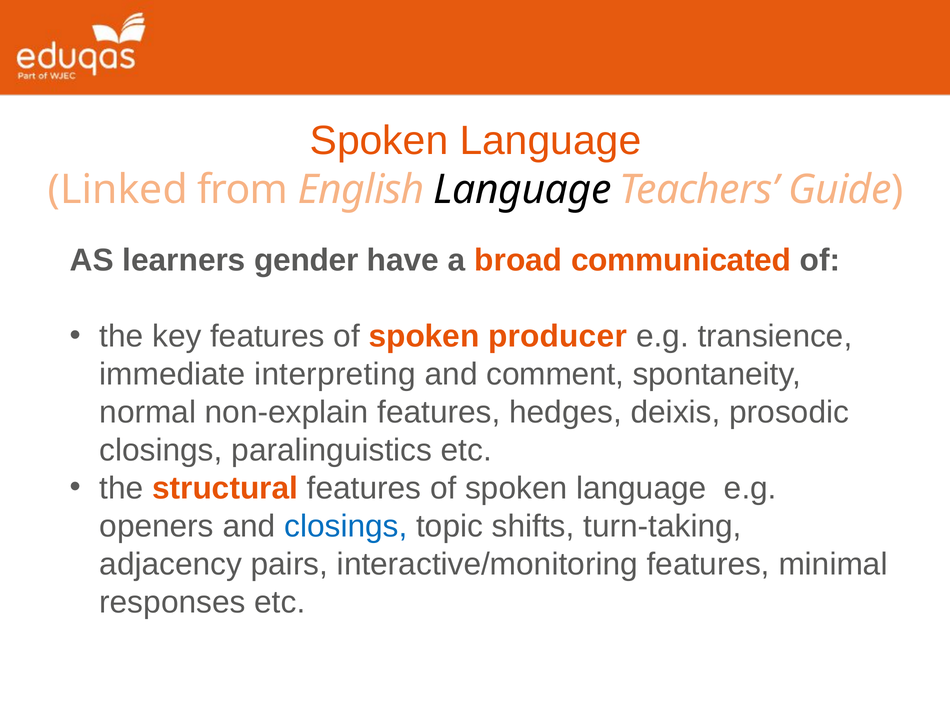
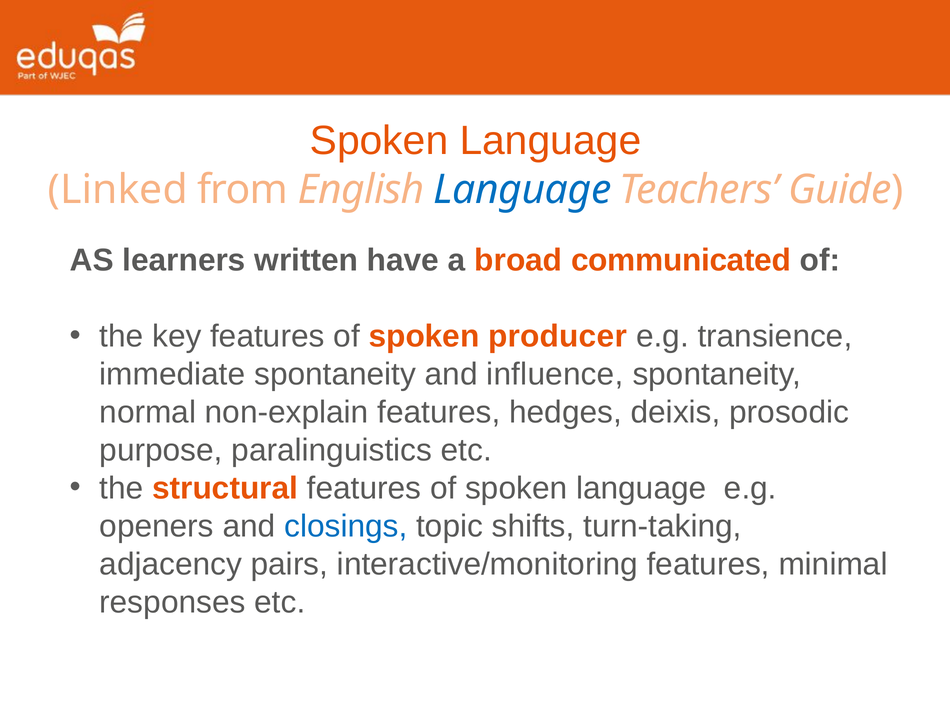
Language at (522, 190) colour: black -> blue
gender: gender -> written
immediate interpreting: interpreting -> spontaneity
comment: comment -> influence
closings at (161, 451): closings -> purpose
